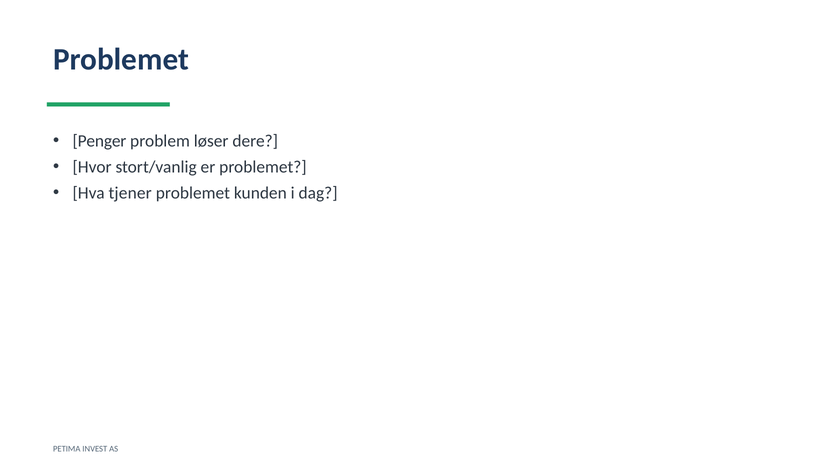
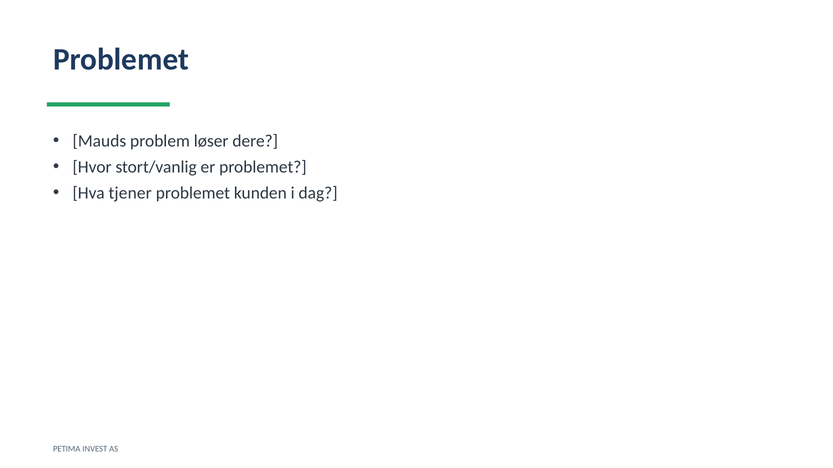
Penger: Penger -> Mauds
